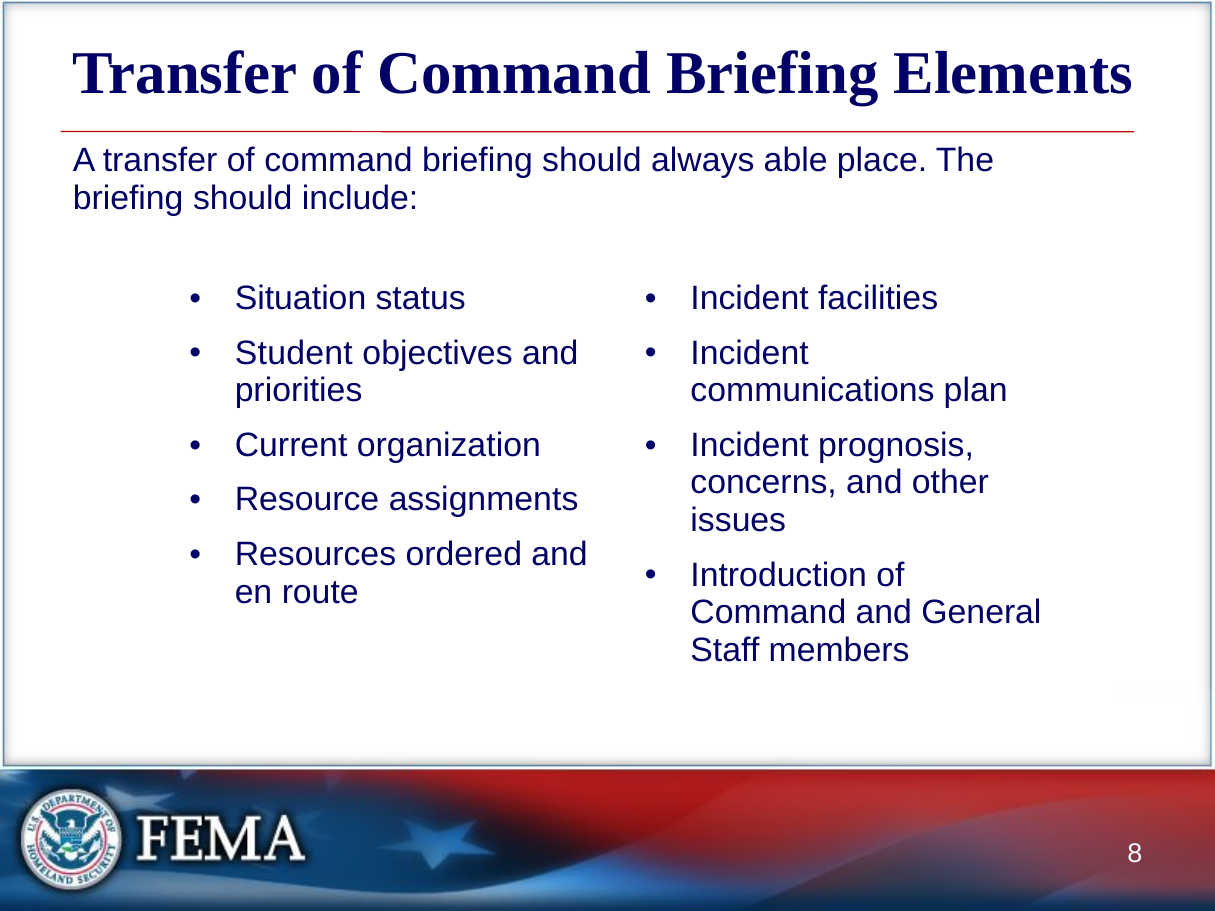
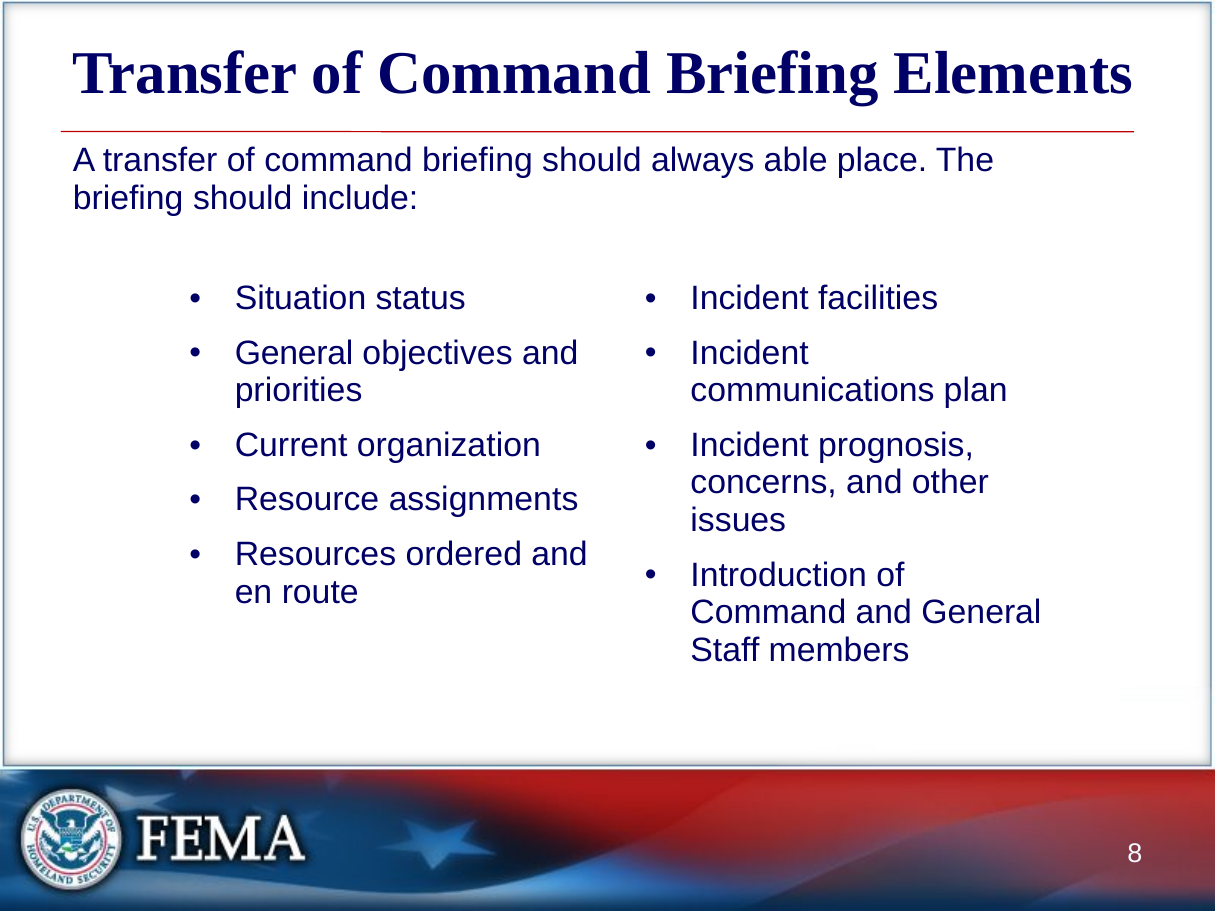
Student at (294, 353): Student -> General
